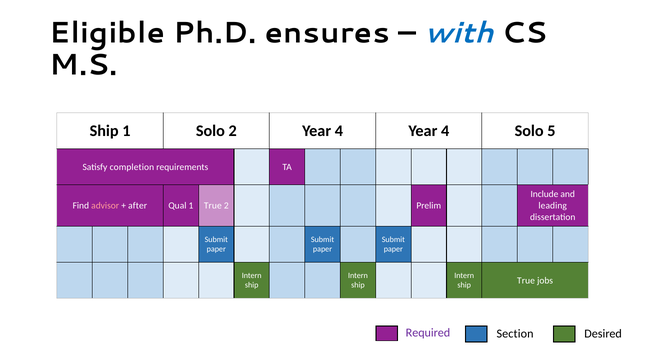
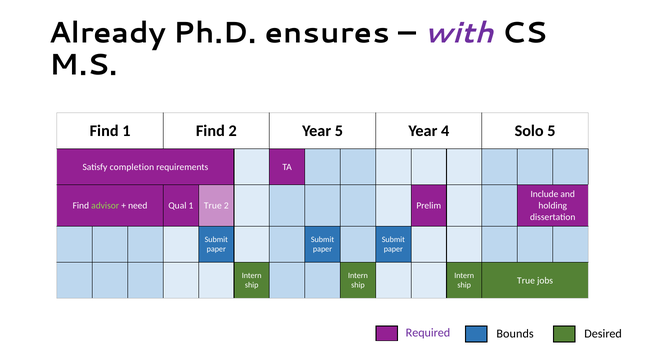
Eligible: Eligible -> Already
with colour: blue -> purple
Ship at (104, 131): Ship -> Find
1 Solo: Solo -> Find
2 Year 4: 4 -> 5
advisor colour: pink -> light green
after: after -> need
leading: leading -> holding
Section: Section -> Bounds
